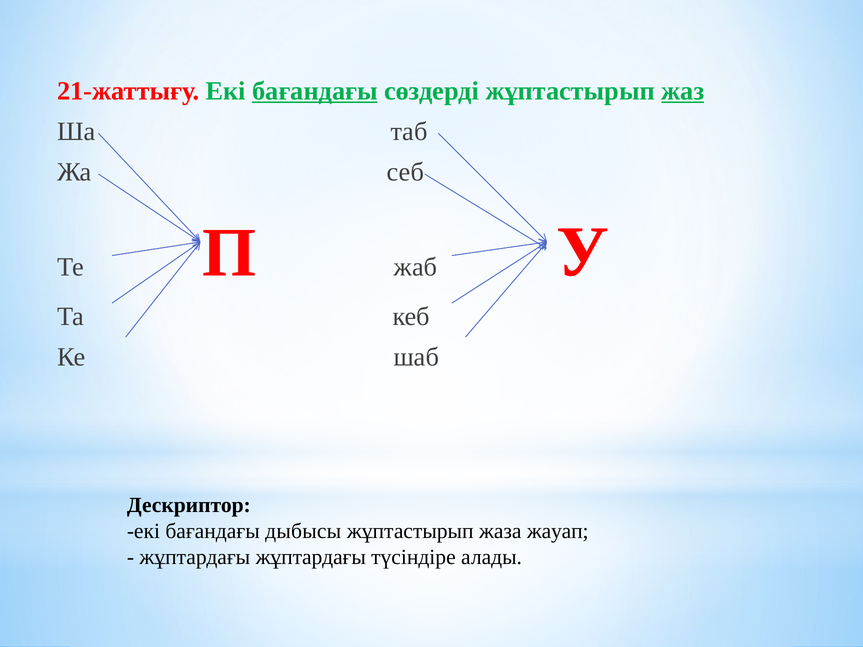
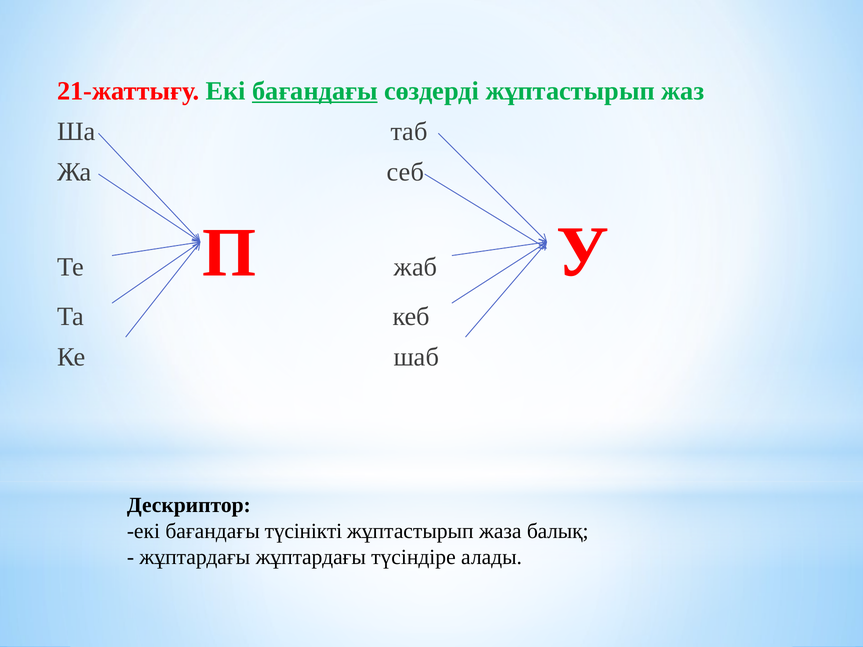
жаз underline: present -> none
дыбысы: дыбысы -> түсінікті
жауап: жауап -> балық
